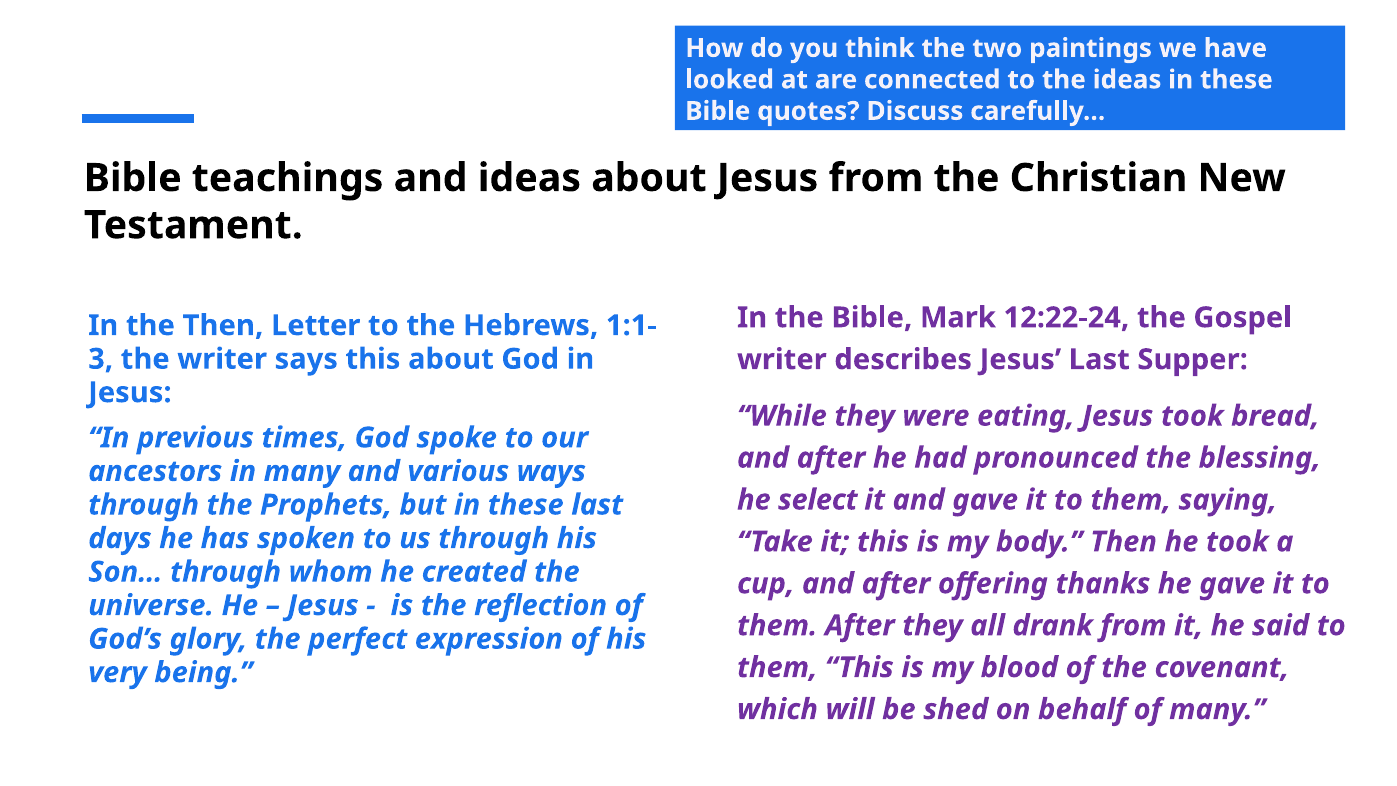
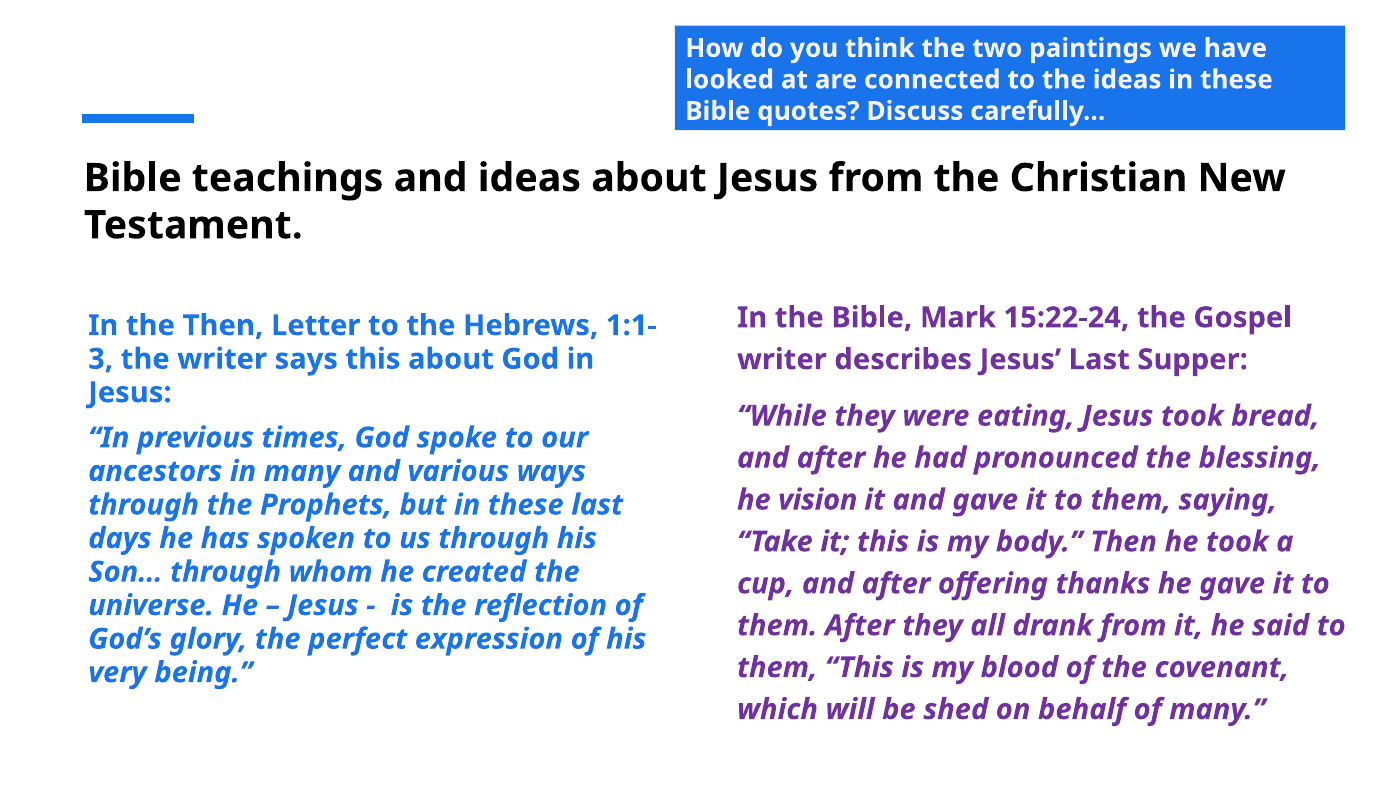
12:22-24: 12:22-24 -> 15:22-24
select: select -> vision
